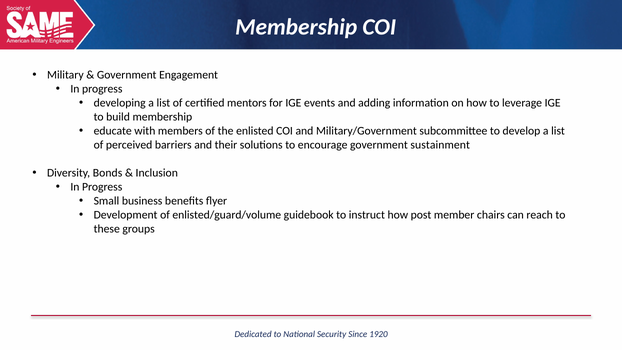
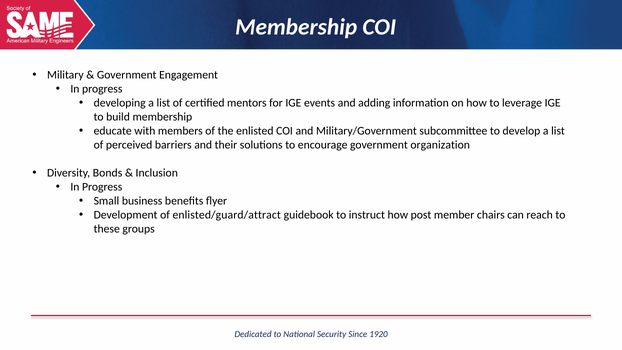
sustainment: sustainment -> organization
enlisted/guard/volume: enlisted/guard/volume -> enlisted/guard/attract
